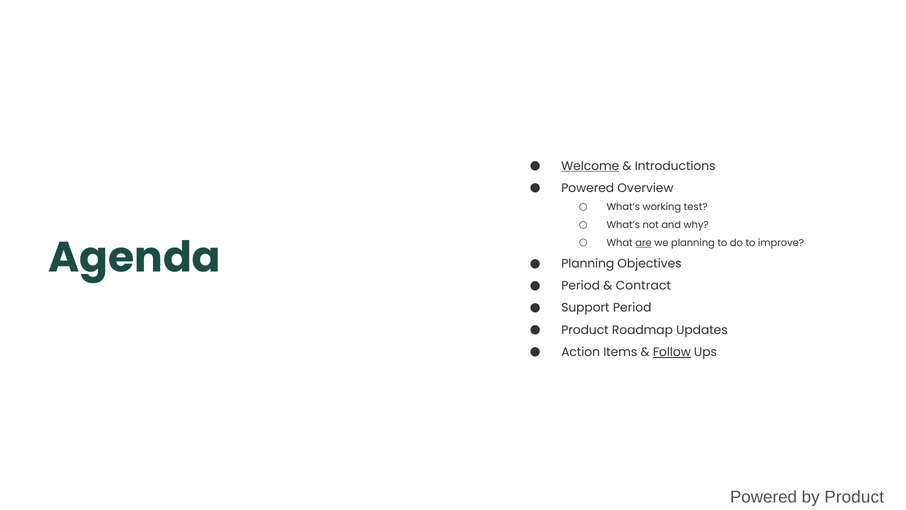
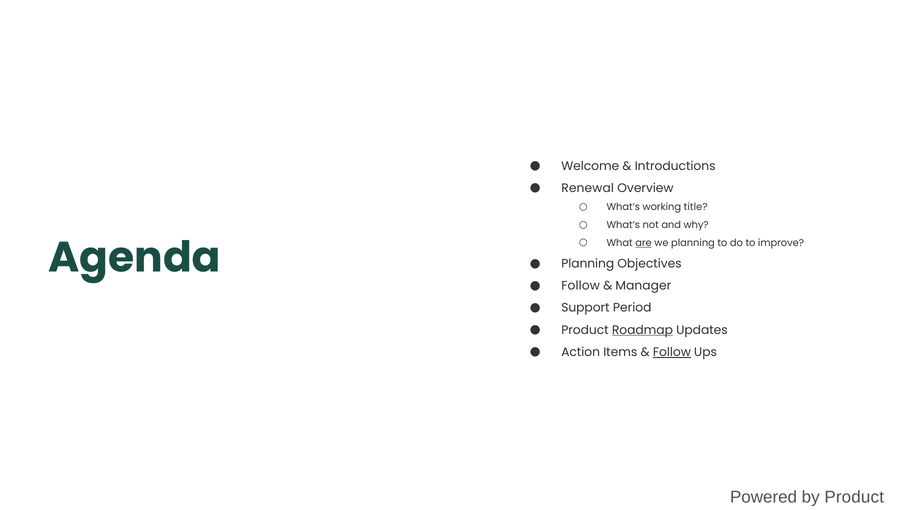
Welcome underline: present -> none
Powered at (588, 188): Powered -> Renewal
test: test -> title
Period at (581, 286): Period -> Follow
Contract: Contract -> Manager
Roadmap underline: none -> present
